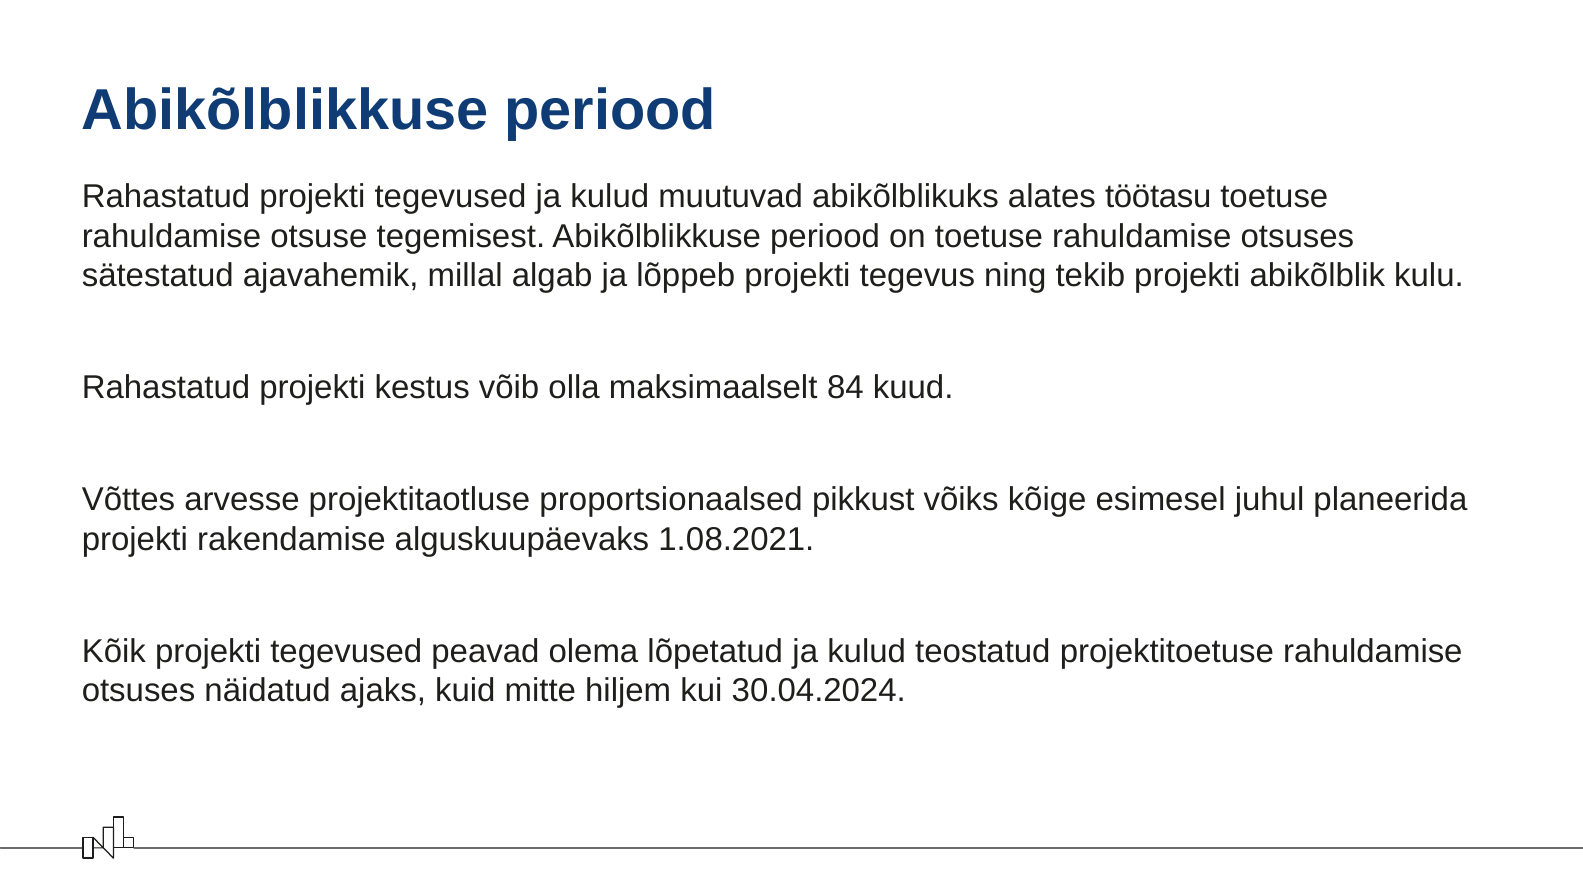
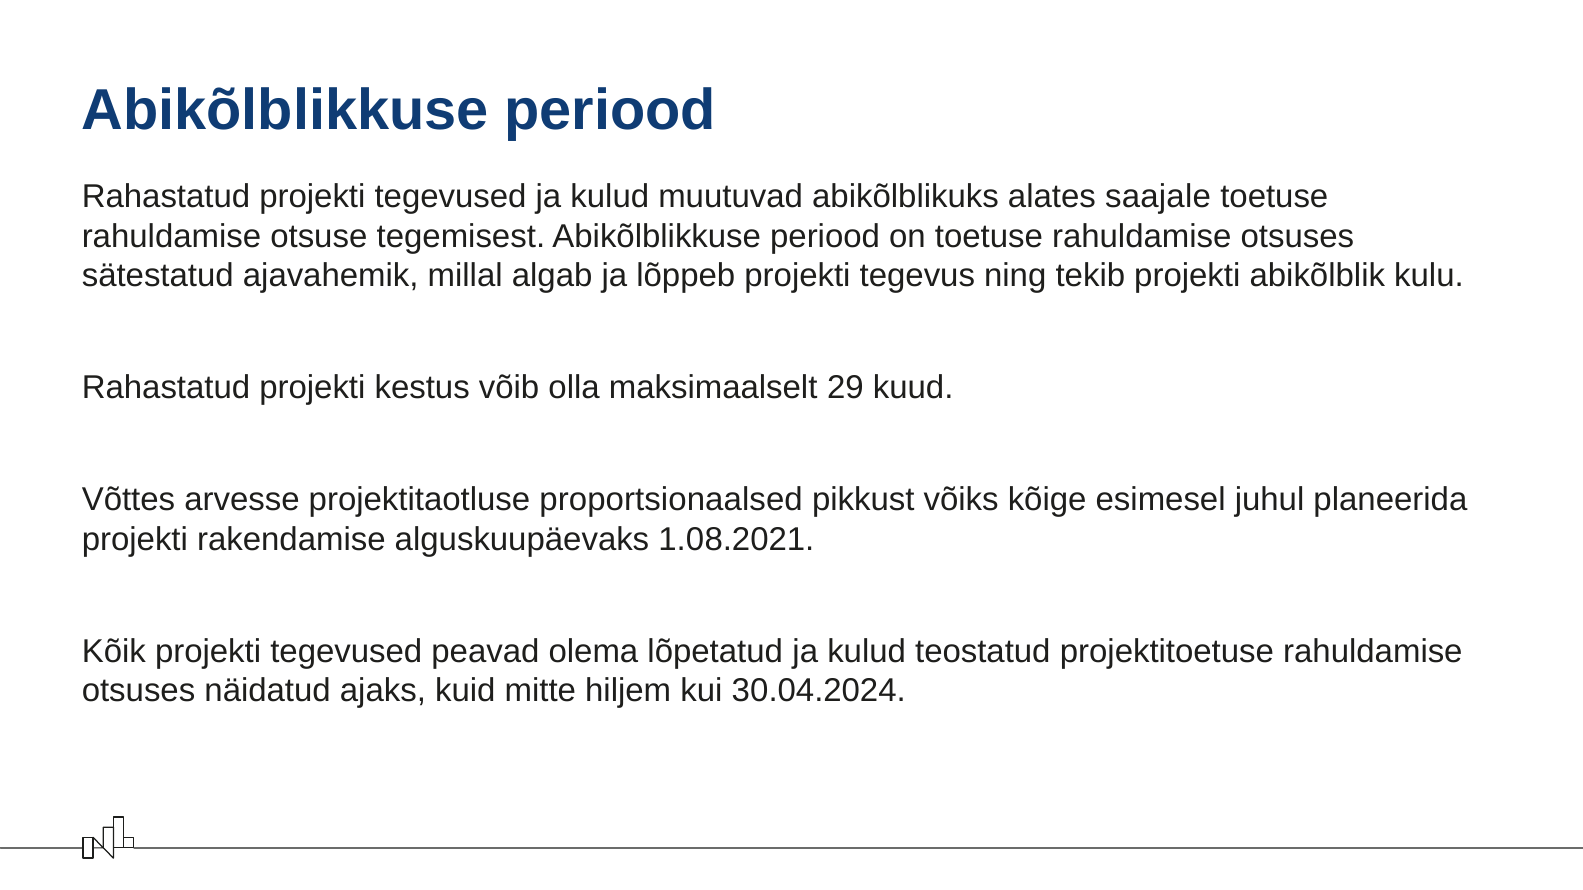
töötasu: töötasu -> saajale
84: 84 -> 29
